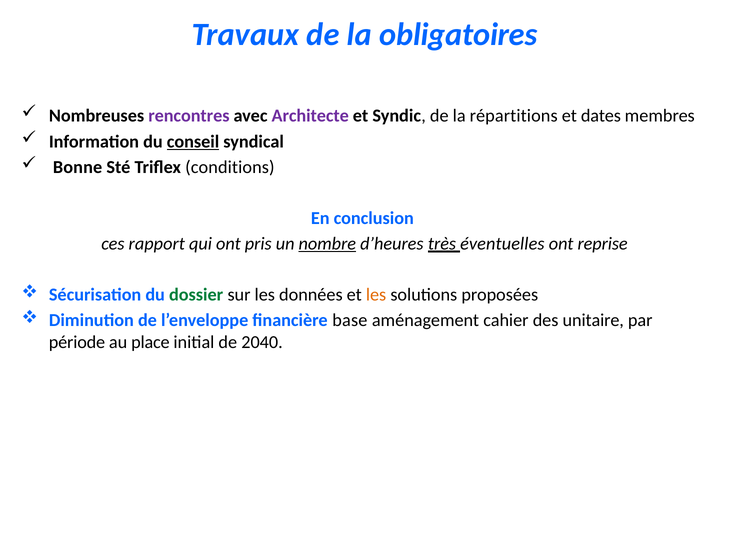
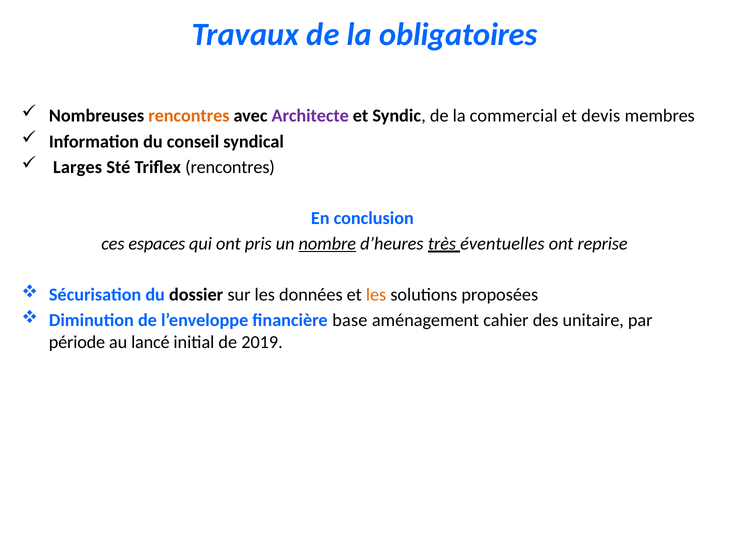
rencontres at (189, 116) colour: purple -> orange
répartitions: répartitions -> commercial
dates: dates -> devis
conseil underline: present -> none
Bonne: Bonne -> Larges
Triflex conditions: conditions -> rencontres
rapport: rapport -> espaces
dossier colour: green -> black
place: place -> lancé
2040: 2040 -> 2019
